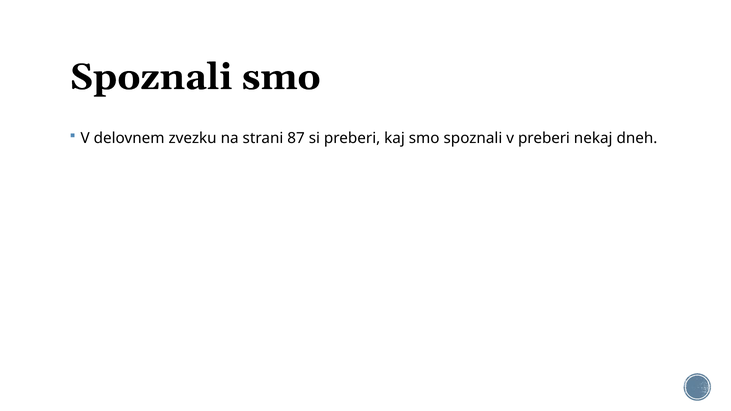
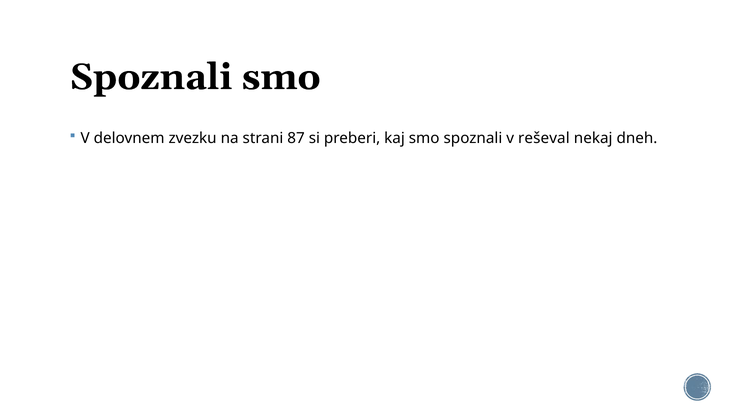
v preberi: preberi -> reševal
